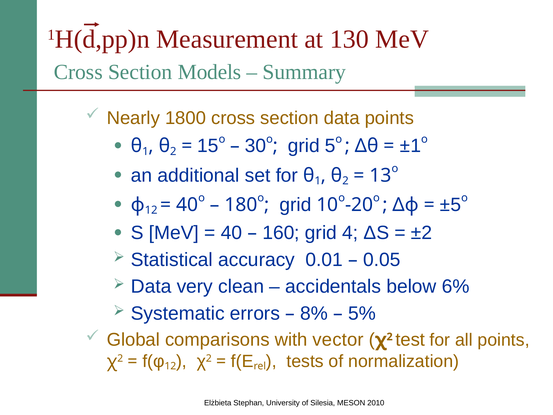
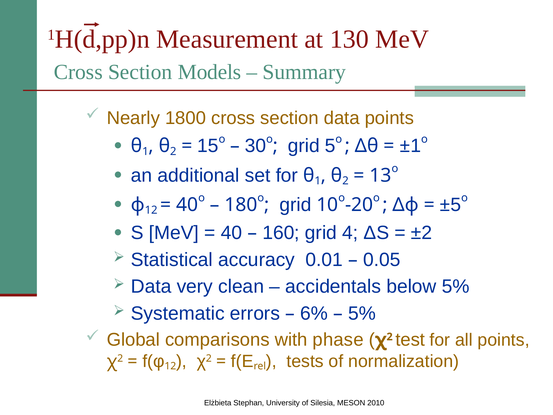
below 6%: 6% -> 5%
8%: 8% -> 6%
vector: vector -> phase
